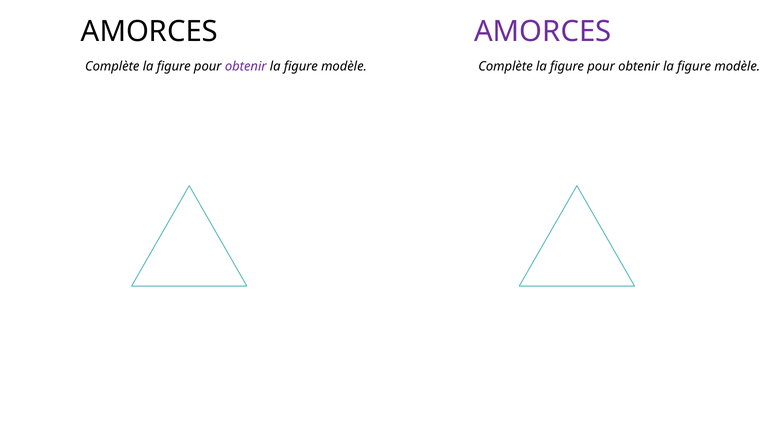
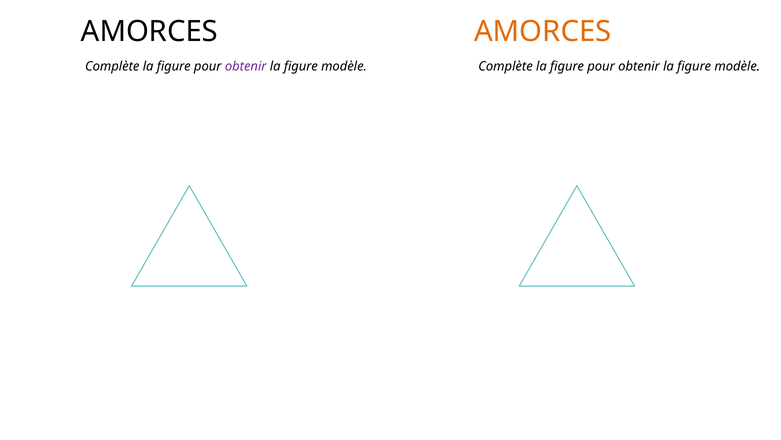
AMORCES at (543, 31) colour: purple -> orange
